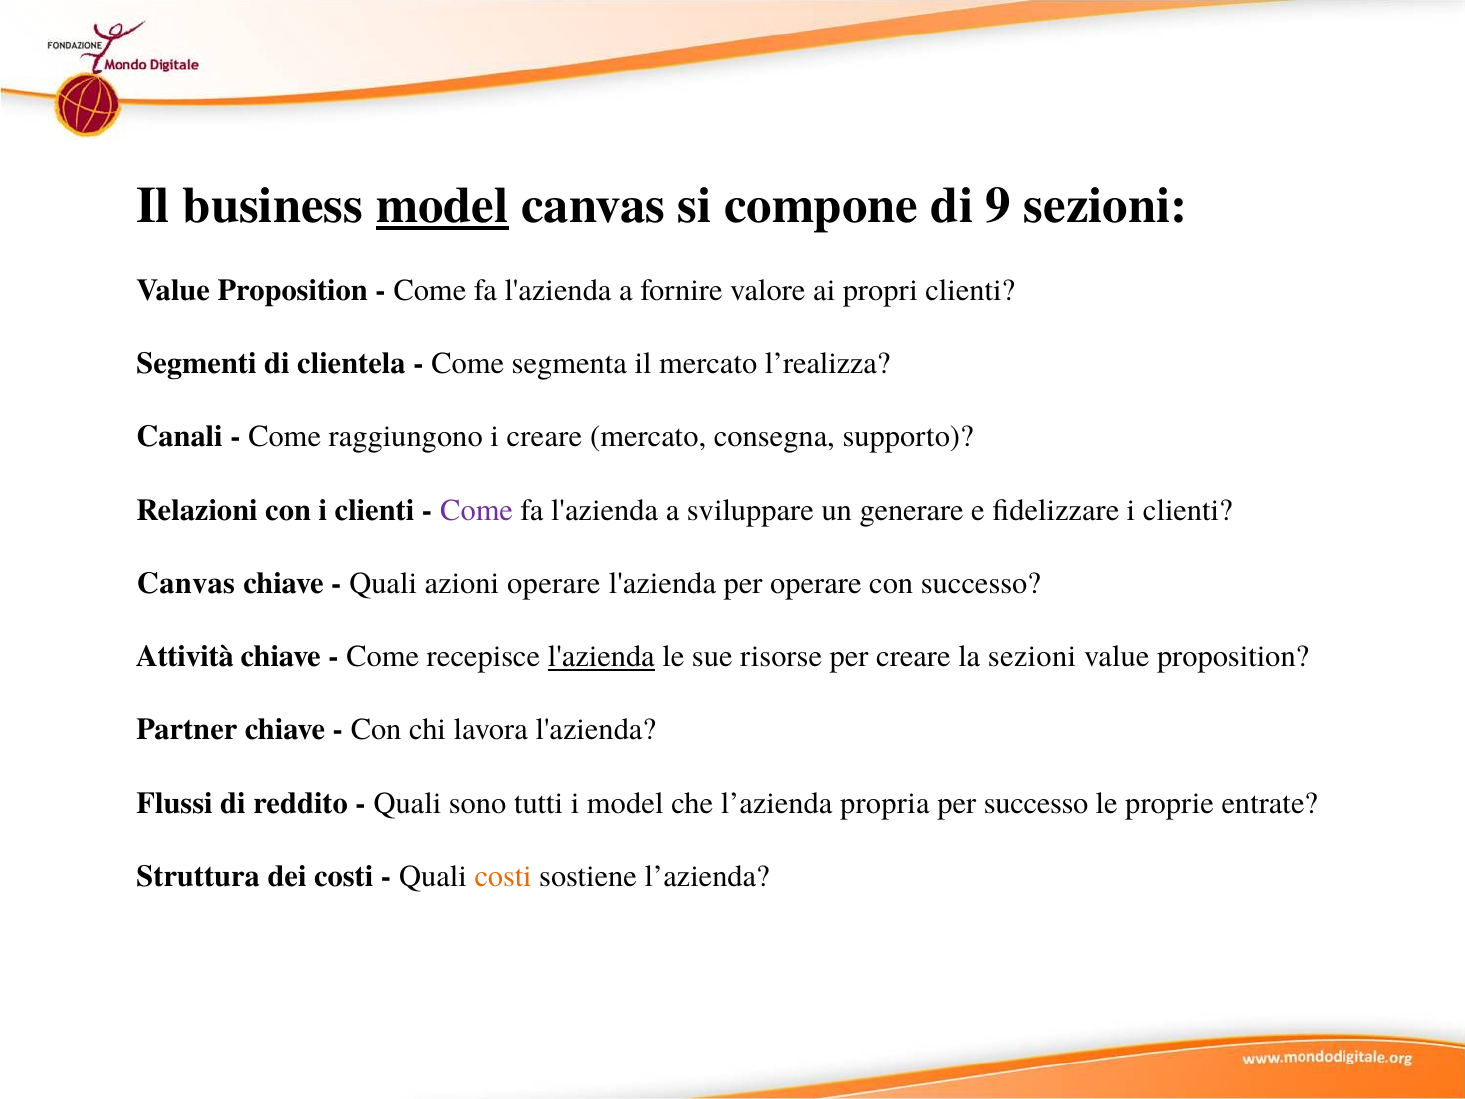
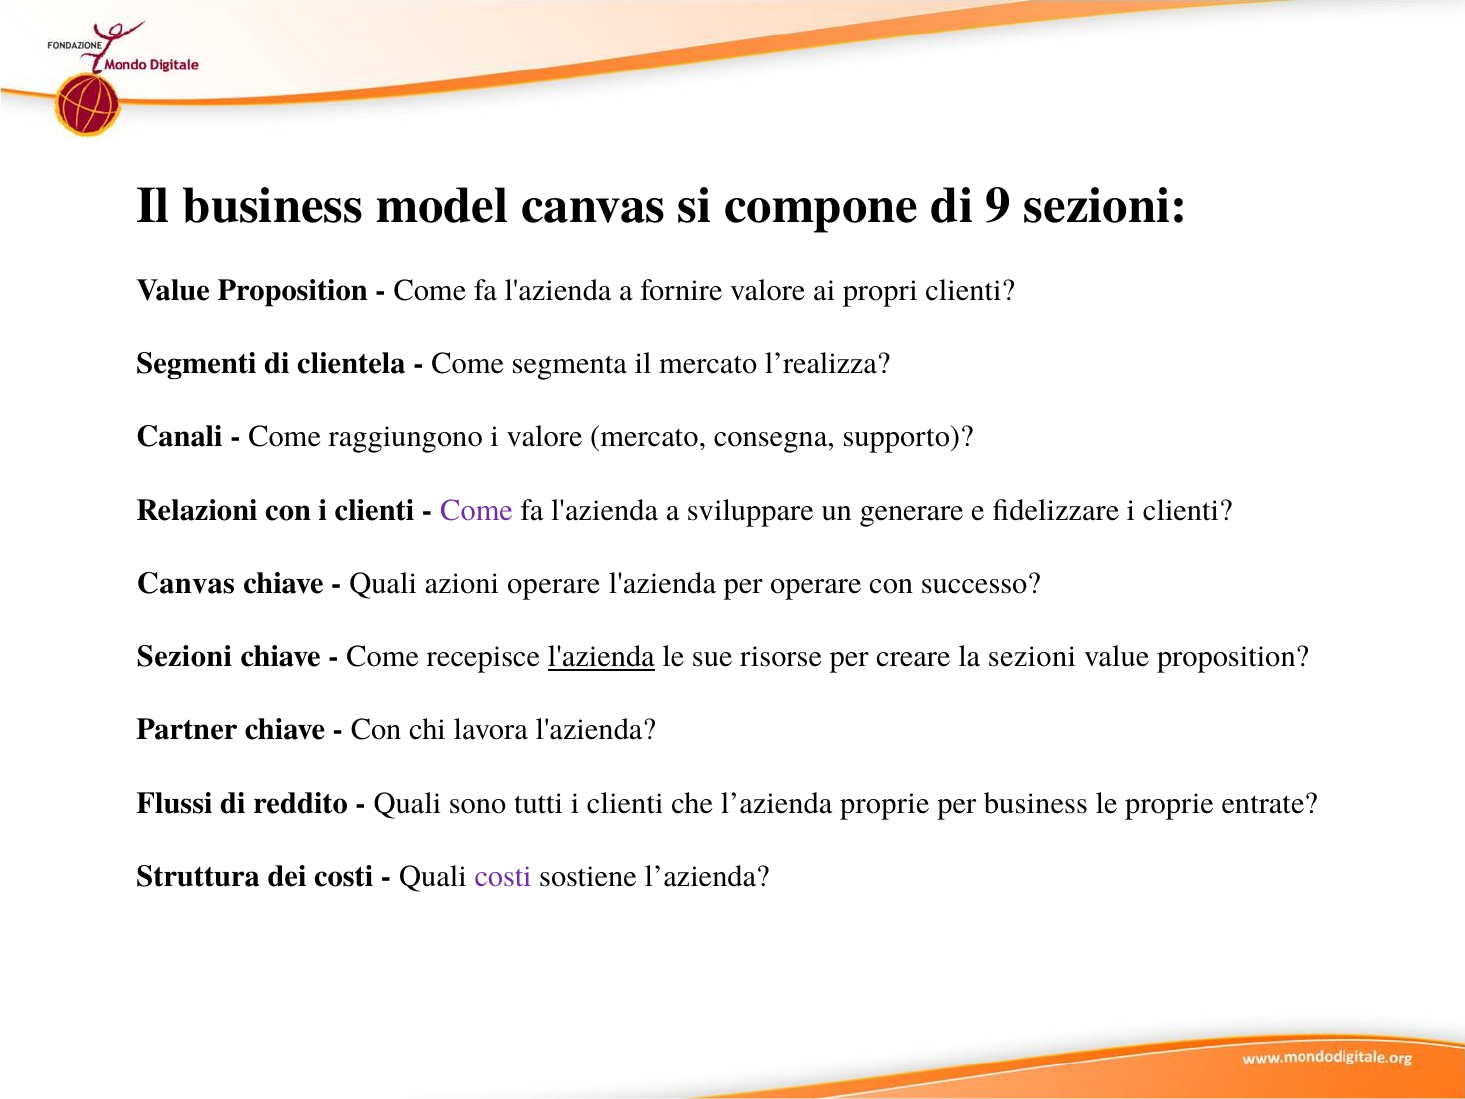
model at (442, 206) underline: present -> none
i creare: creare -> valore
Attività at (185, 656): Attività -> Sezioni
tutti i model: model -> clienti
l’azienda propria: propria -> proprie
per successo: successo -> business
costi at (503, 876) colour: orange -> purple
